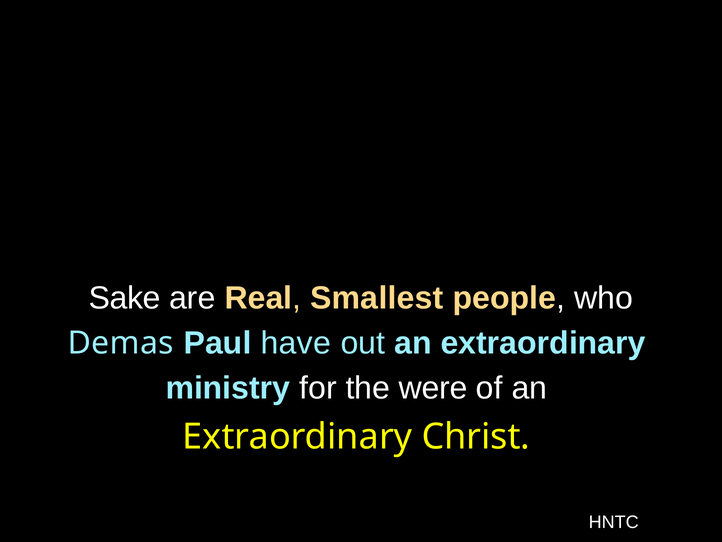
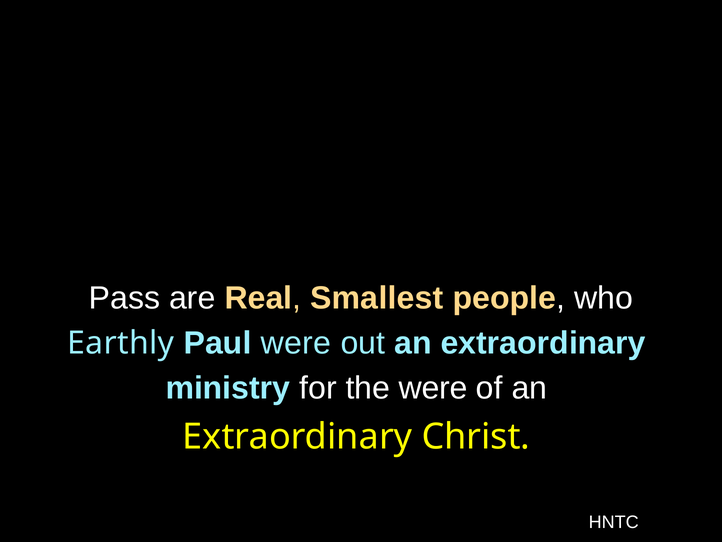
Sake: Sake -> Pass
Demas: Demas -> Earthly
Paul have: have -> were
